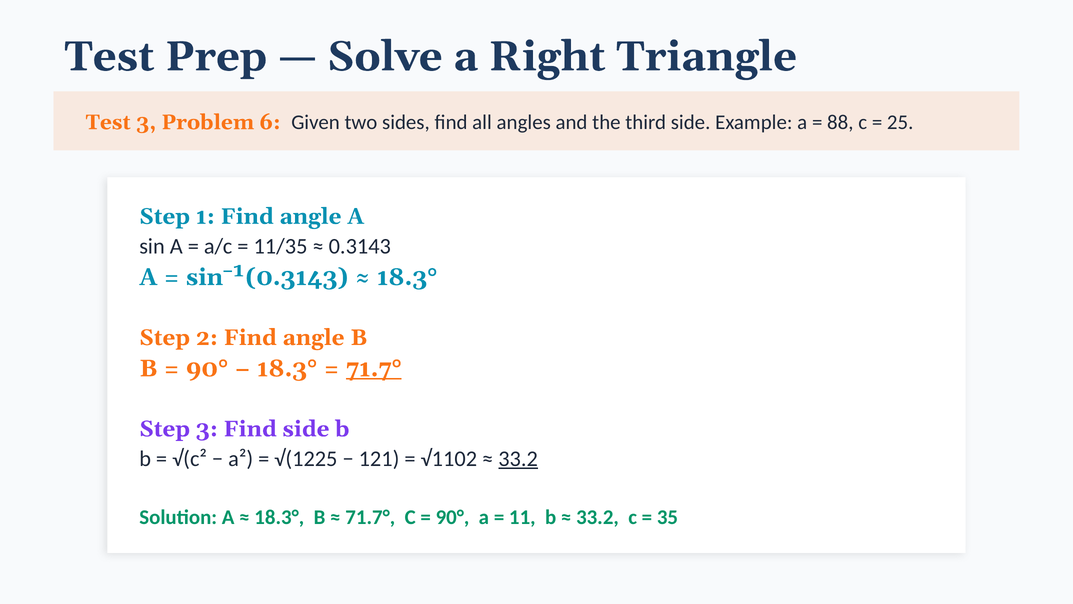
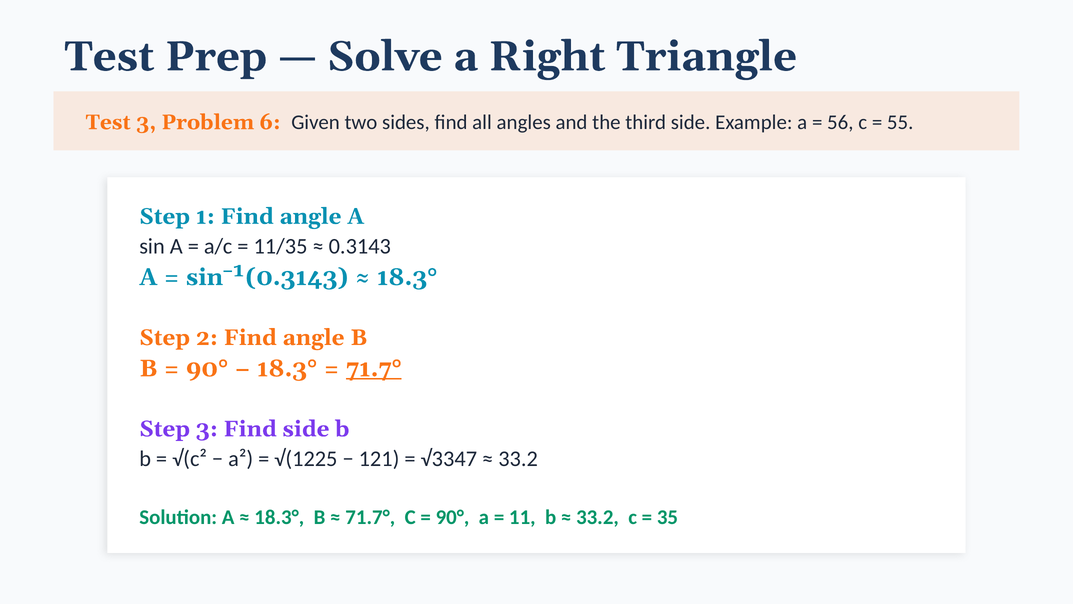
88: 88 -> 56
25: 25 -> 55
√1102: √1102 -> √3347
33.2 at (518, 458) underline: present -> none
